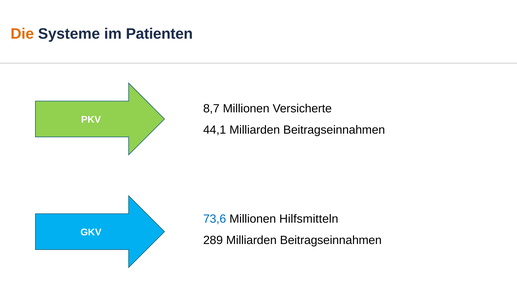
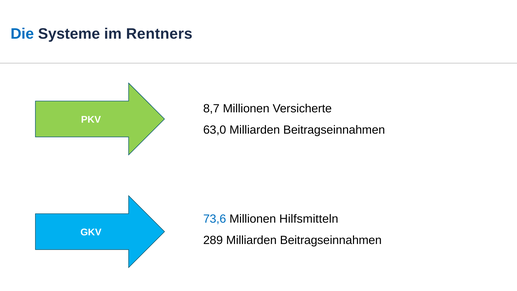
Die colour: orange -> blue
Patienten: Patienten -> Rentners
44,1: 44,1 -> 63,0
